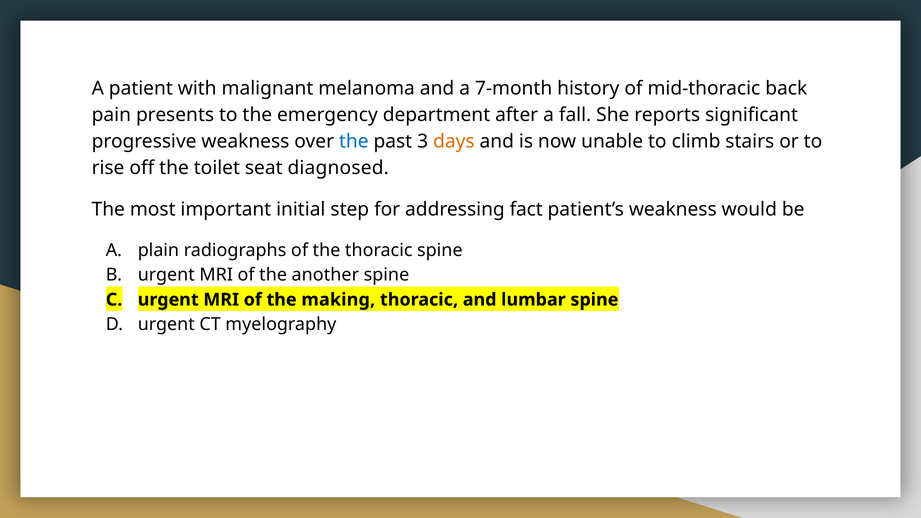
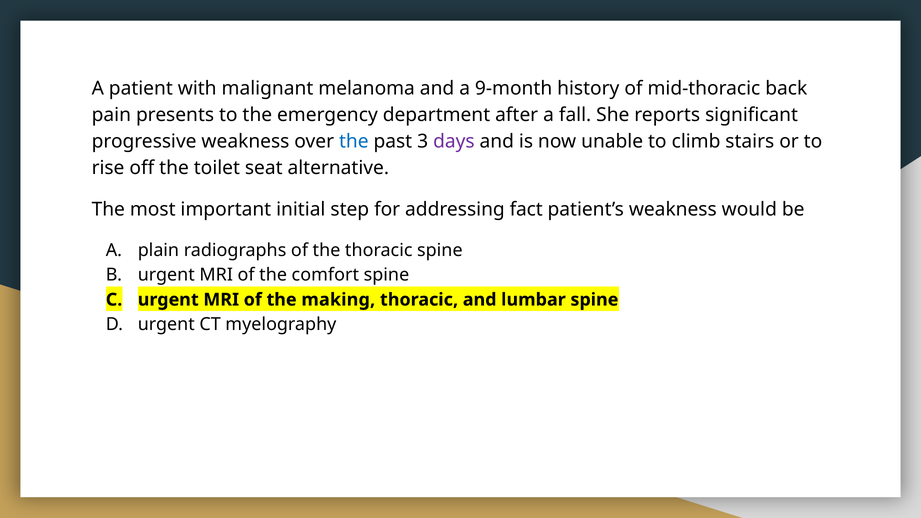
7-month: 7-month -> 9-month
days colour: orange -> purple
diagnosed: diagnosed -> alternative
another: another -> comfort
